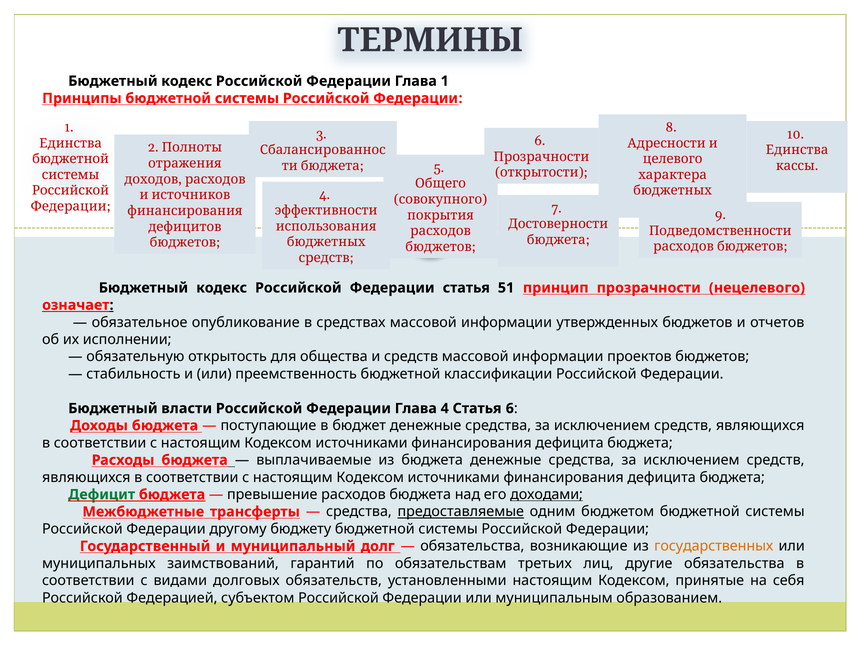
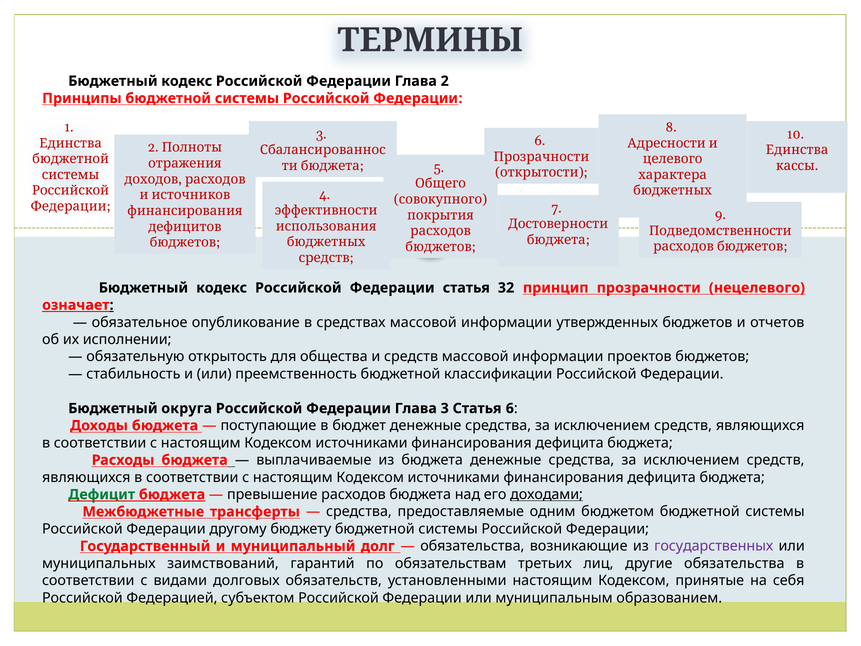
Глава 1: 1 -> 2
51: 51 -> 32
власти: власти -> округа
Глава 4: 4 -> 3
предоставляемые underline: present -> none
государственных colour: orange -> purple
